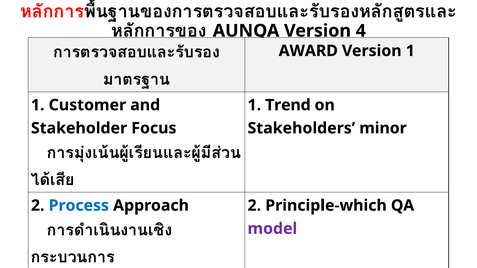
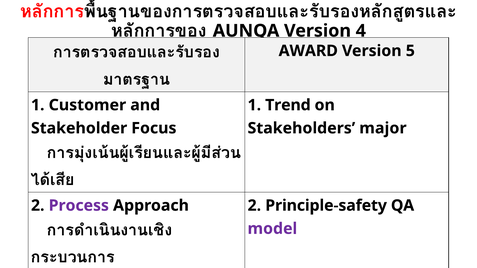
Version 1: 1 -> 5
minor: minor -> major
Process colour: blue -> purple
Principle-which: Principle-which -> Principle-safety
